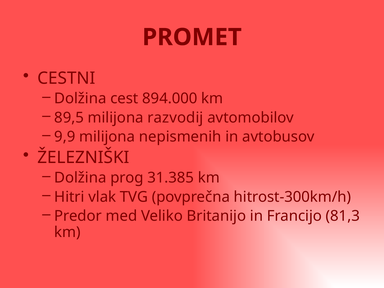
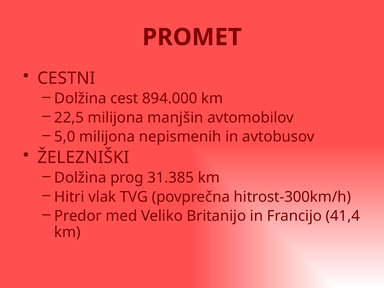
89,5: 89,5 -> 22,5
razvodij: razvodij -> manjšin
9,9: 9,9 -> 5,0
81,3: 81,3 -> 41,4
